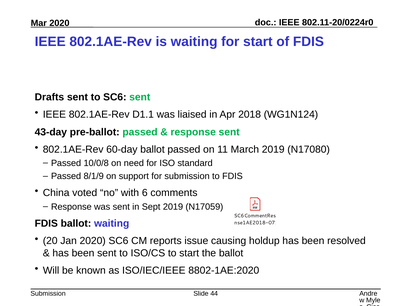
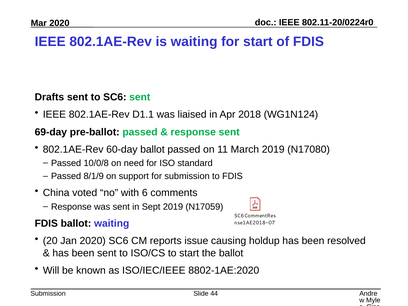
43-day: 43-day -> 69-day
